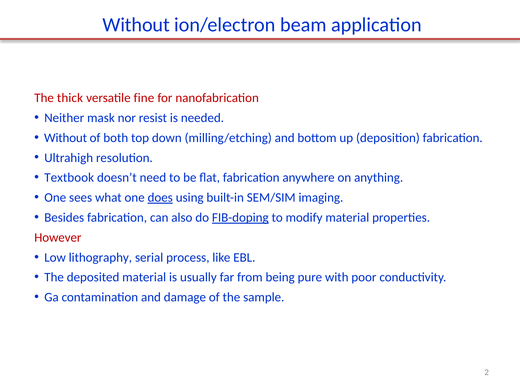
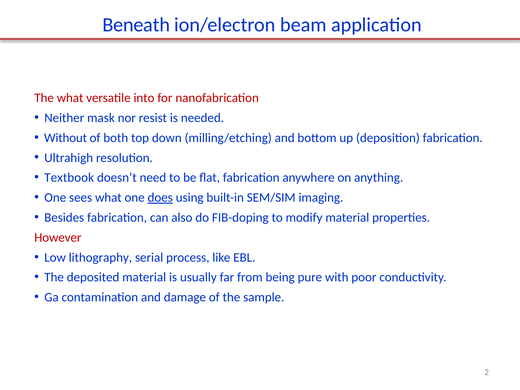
Without at (136, 25): Without -> Beneath
The thick: thick -> what
fine: fine -> into
FIB-doping underline: present -> none
